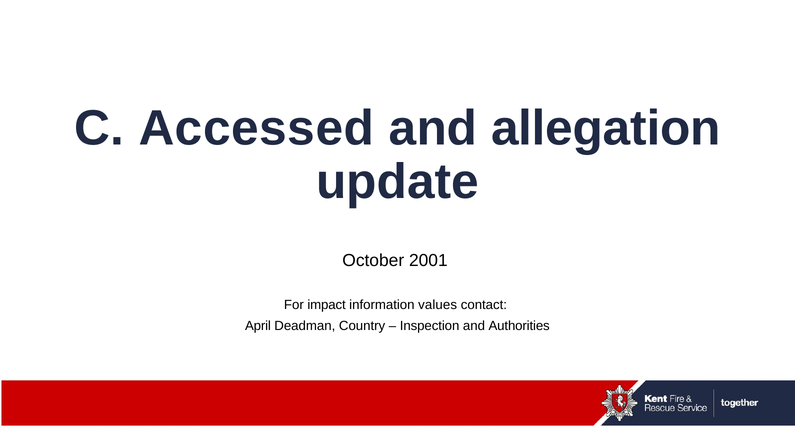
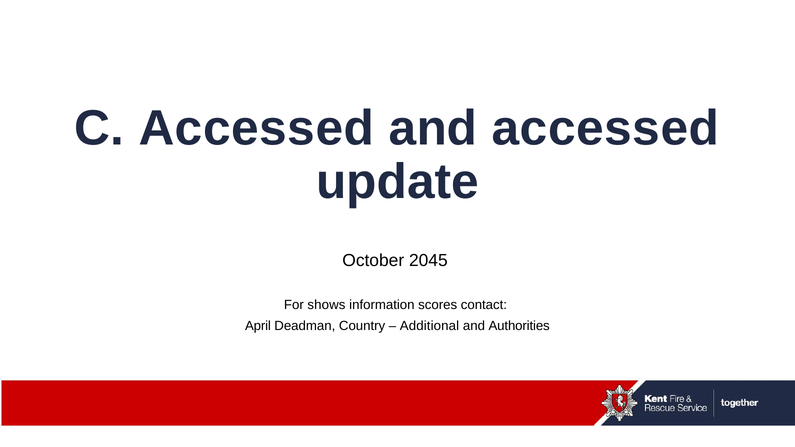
and allegation: allegation -> accessed
2001: 2001 -> 2045
impact: impact -> shows
values: values -> scores
Inspection: Inspection -> Additional
